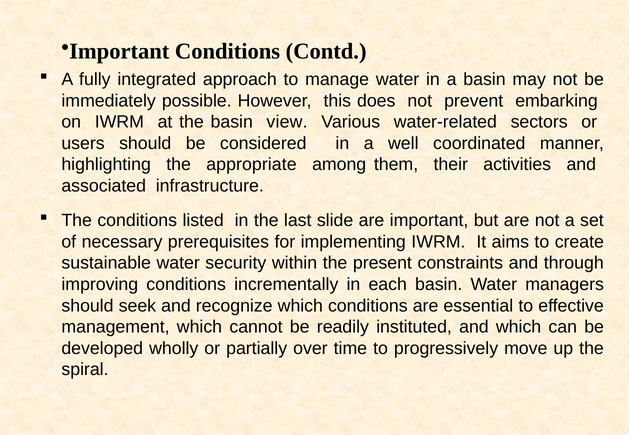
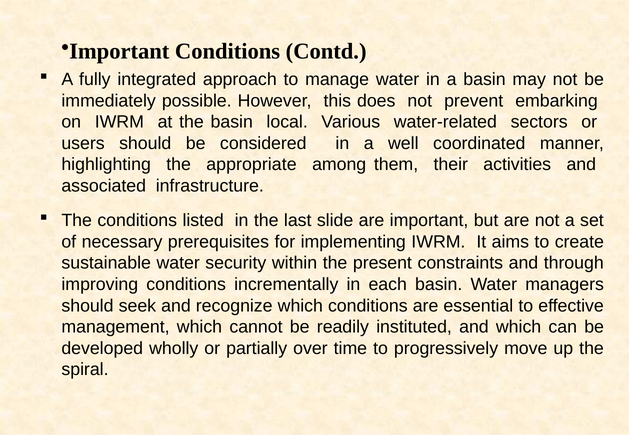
view: view -> local
